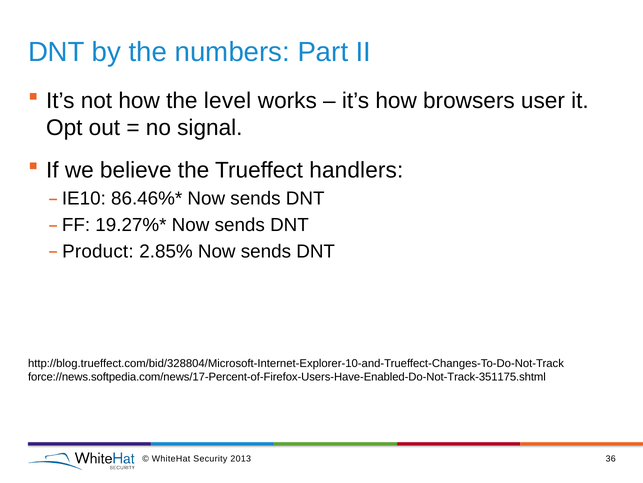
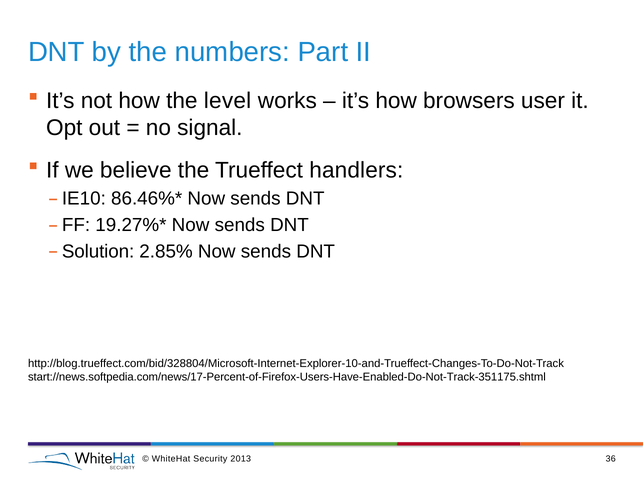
Product: Product -> Solution
force://news.softpedia.com/news/17-Percent-of-Firefox-Users-Have-Enabled-Do-Not-Track-351175.shtml: force://news.softpedia.com/news/17-Percent-of-Firefox-Users-Have-Enabled-Do-Not-Track-351175.shtml -> start://news.softpedia.com/news/17-Percent-of-Firefox-Users-Have-Enabled-Do-Not-Track-351175.shtml
